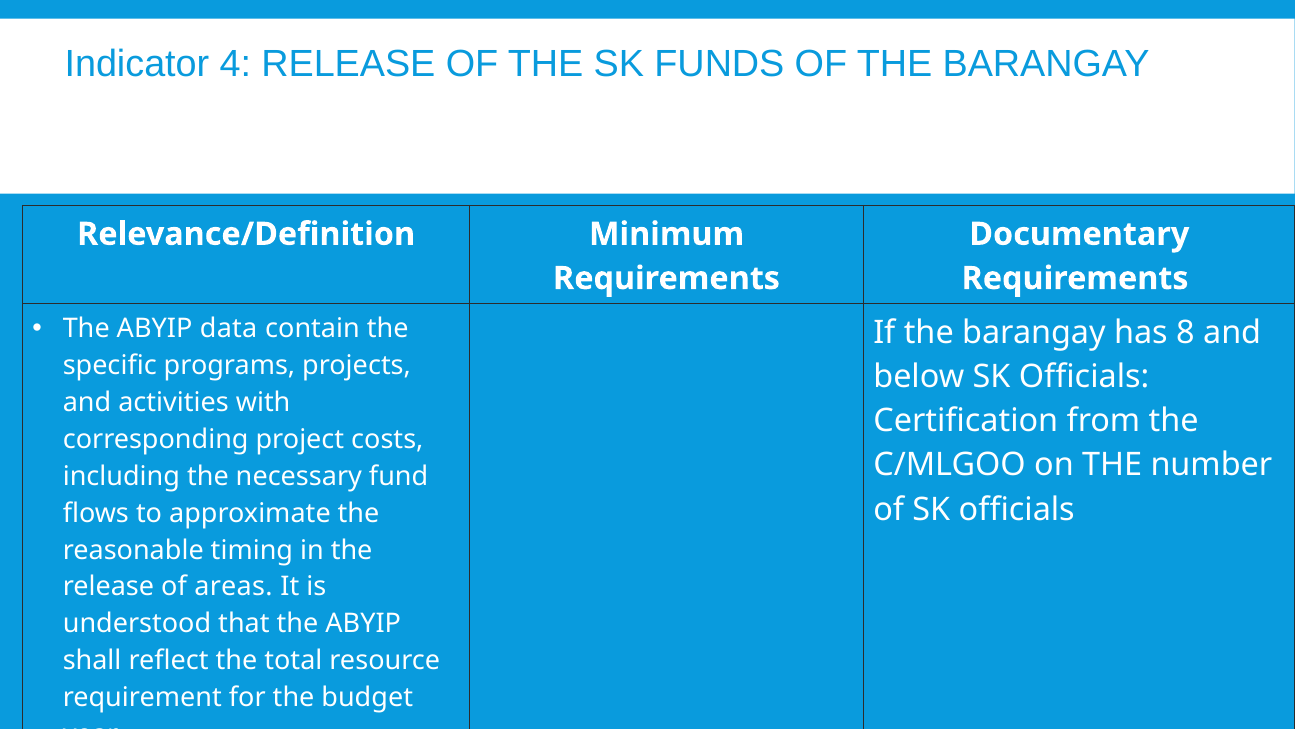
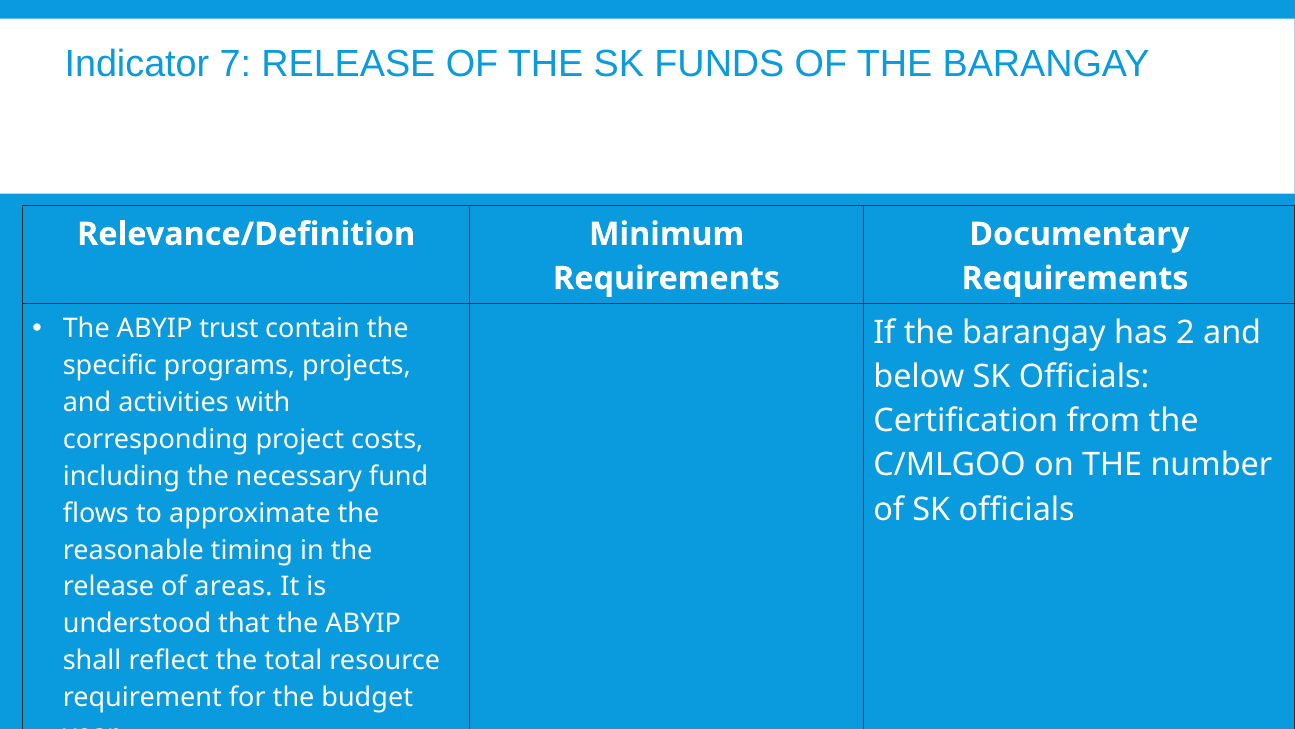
4: 4 -> 7
data: data -> trust
8: 8 -> 2
